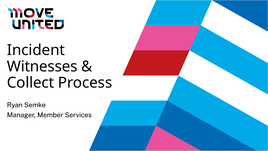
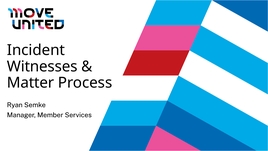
Collect: Collect -> Matter
